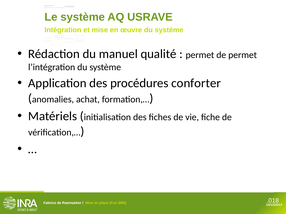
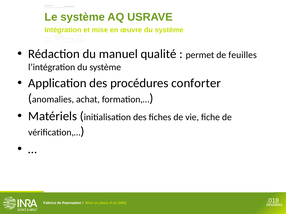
de permet: permet -> feuilles
